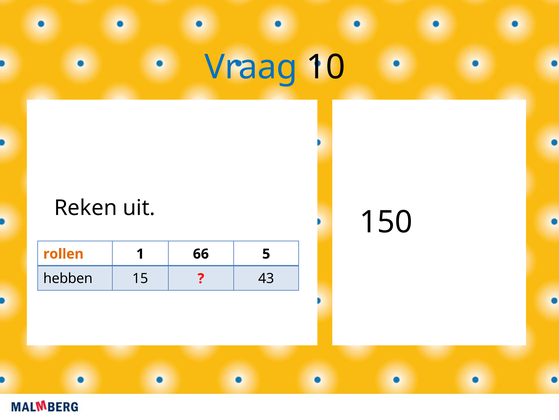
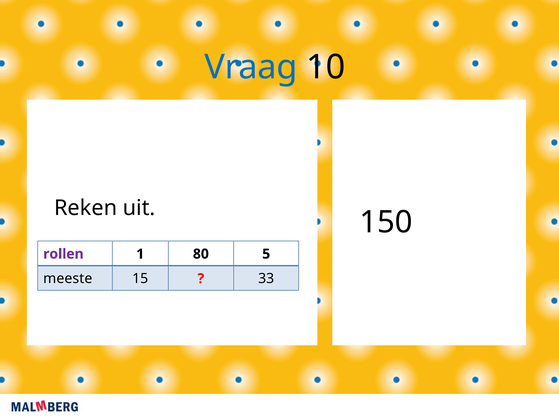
rollen colour: orange -> purple
66: 66 -> 80
hebben: hebben -> meeste
43: 43 -> 33
